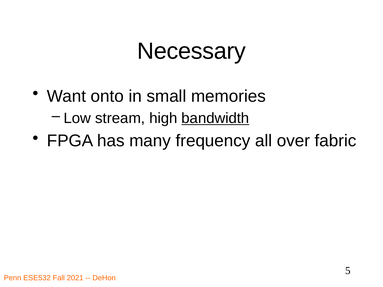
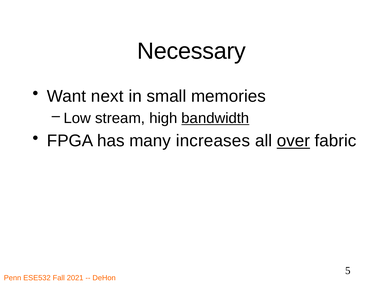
onto: onto -> next
frequency: frequency -> increases
over underline: none -> present
